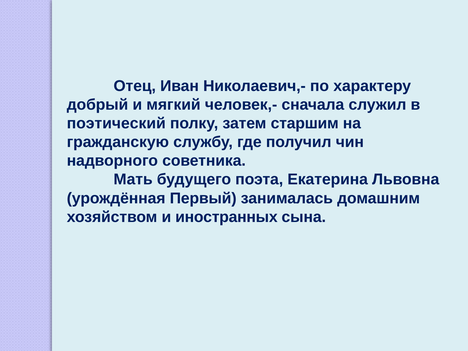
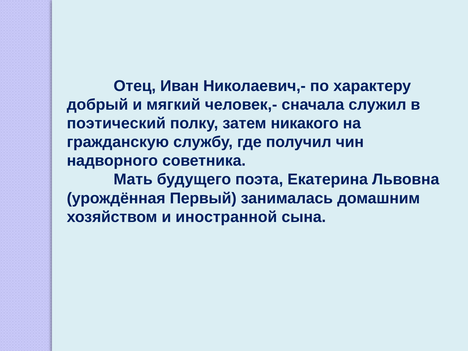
старшим: старшим -> никакого
иностранных: иностранных -> иностранной
